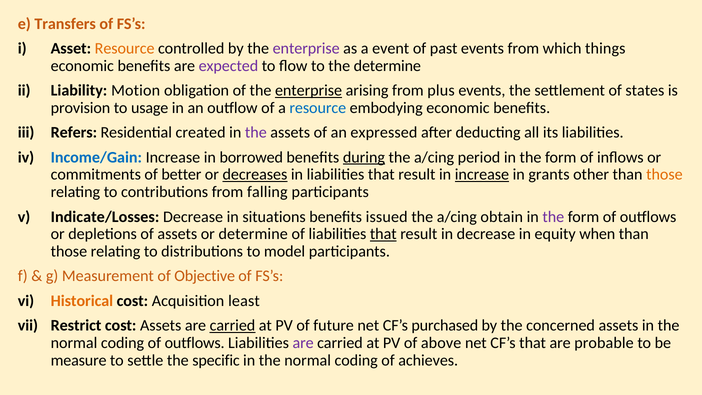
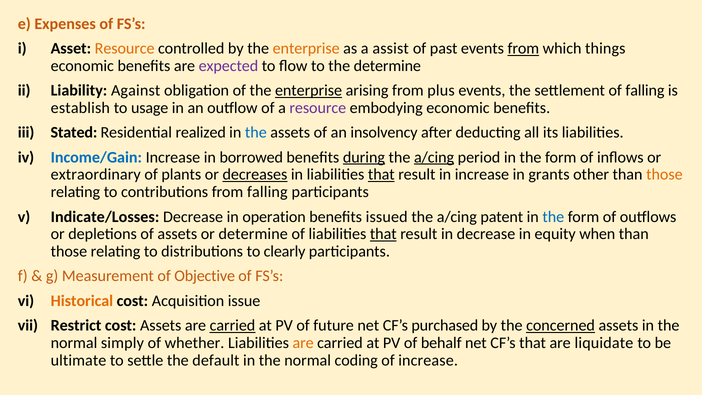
Transfers: Transfers -> Expenses
enterprise at (306, 48) colour: purple -> orange
event: event -> assist
from at (523, 48) underline: none -> present
Motion: Motion -> Against
of states: states -> falling
provision: provision -> establish
resource at (318, 108) colour: blue -> purple
Refers: Refers -> Stated
created: created -> realized
the at (256, 133) colour: purple -> blue
expressed: expressed -> insolvency
a/cing at (434, 157) underline: none -> present
commitments: commitments -> extraordinary
better: better -> plants
that at (381, 175) underline: none -> present
increase at (482, 175) underline: present -> none
situations: situations -> operation
obtain: obtain -> patent
the at (553, 217) colour: purple -> blue
model: model -> clearly
least: least -> issue
concerned underline: none -> present
coding at (123, 343): coding -> simply
outflows at (195, 343): outflows -> whether
are at (303, 343) colour: purple -> orange
above: above -> behalf
probable: probable -> liquidate
measure: measure -> ultimate
specific: specific -> default
of achieves: achieves -> increase
